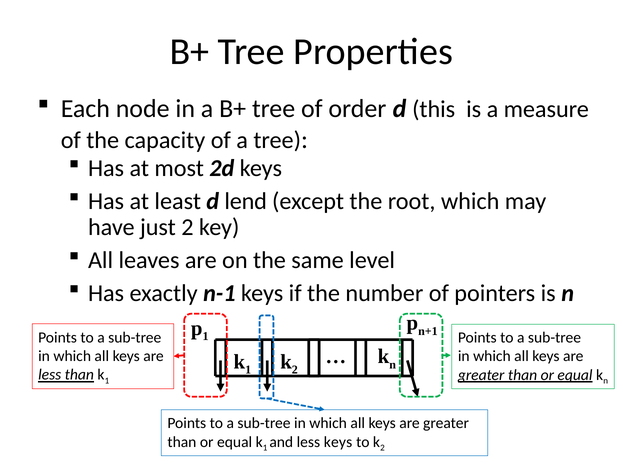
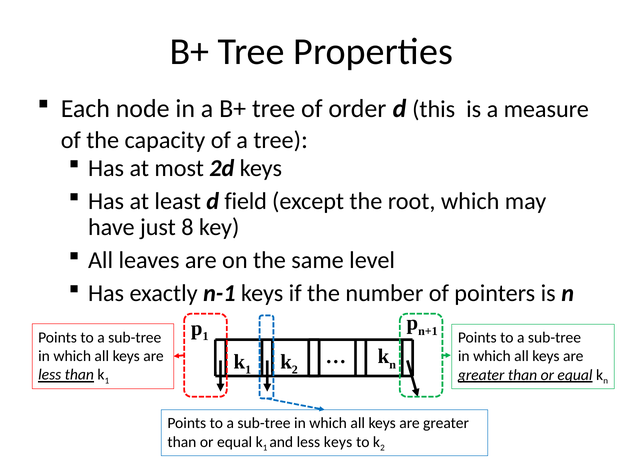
lend: lend -> field
just 2: 2 -> 8
